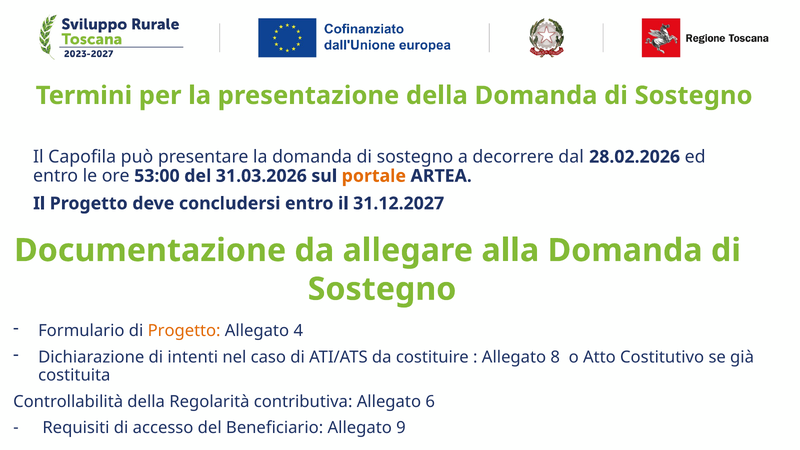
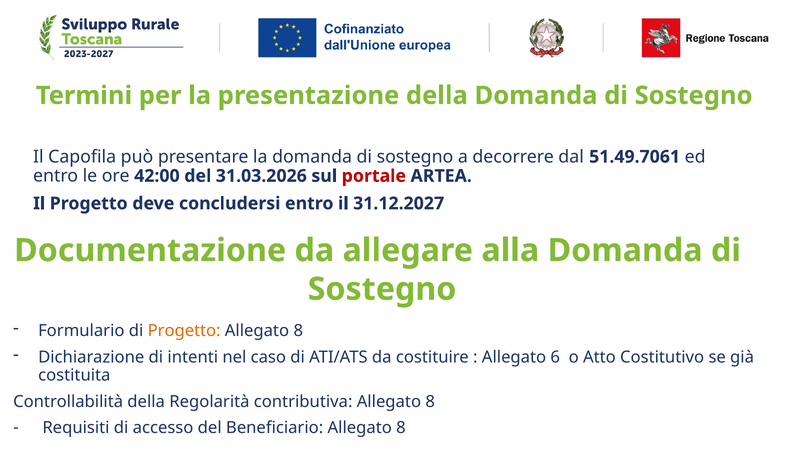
28.02.2026: 28.02.2026 -> 51.49.7061
53:00: 53:00 -> 42:00
portale colour: orange -> red
4 at (298, 331): 4 -> 8
8: 8 -> 6
contributiva Allegato 6: 6 -> 8
Beneficiario Allegato 9: 9 -> 8
